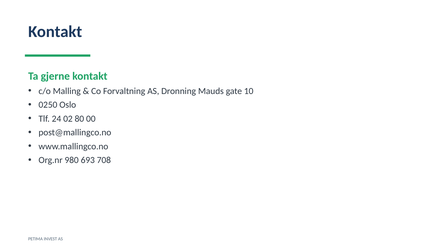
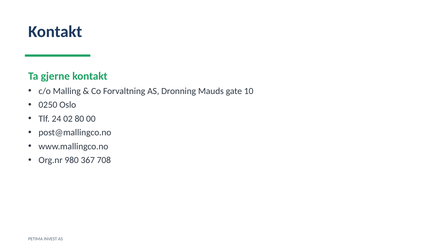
693: 693 -> 367
